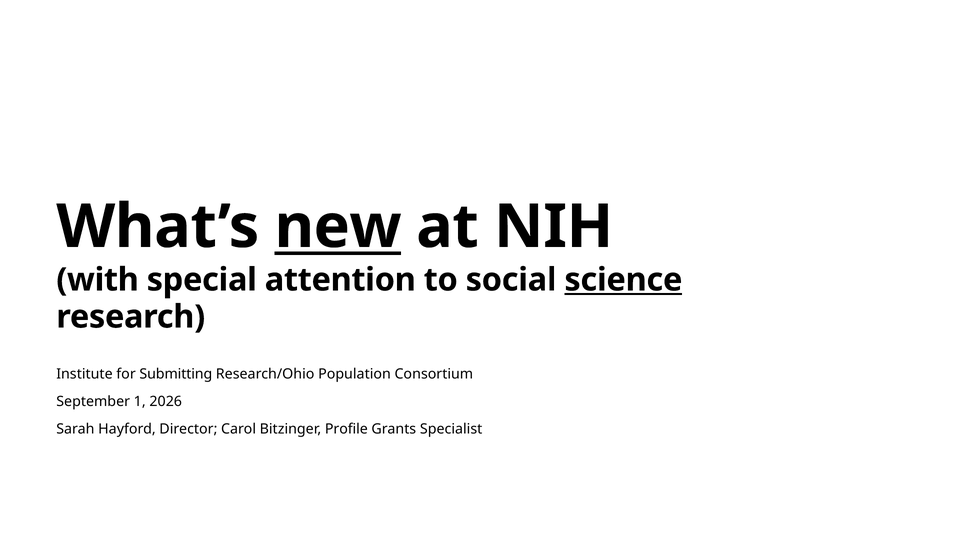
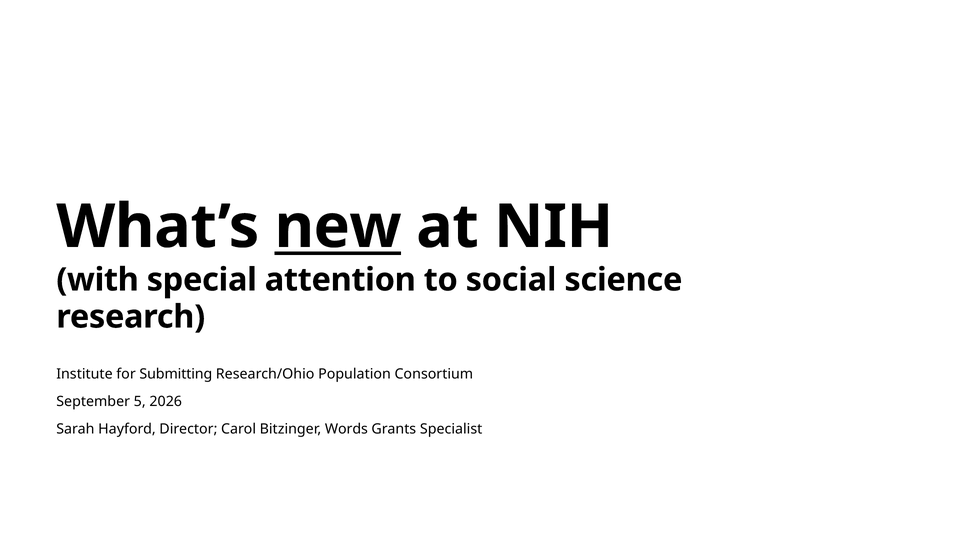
science underline: present -> none
1: 1 -> 5
Profile: Profile -> Words
